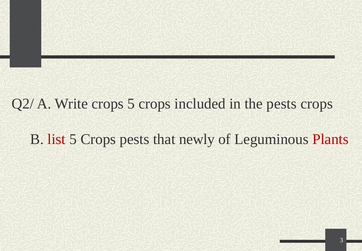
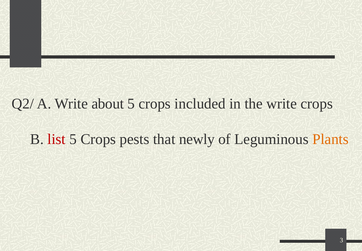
Write crops: crops -> about
the pests: pests -> write
Plants colour: red -> orange
